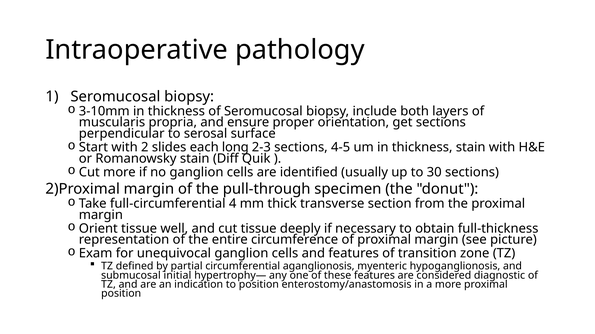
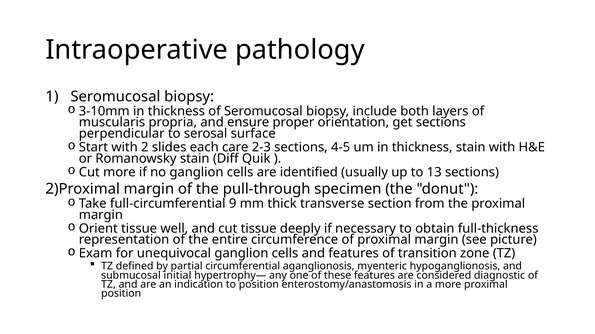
long: long -> care
30: 30 -> 13
4: 4 -> 9
